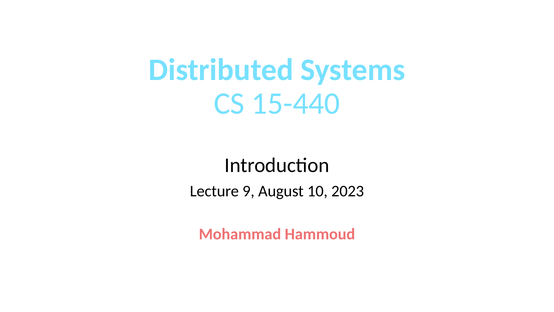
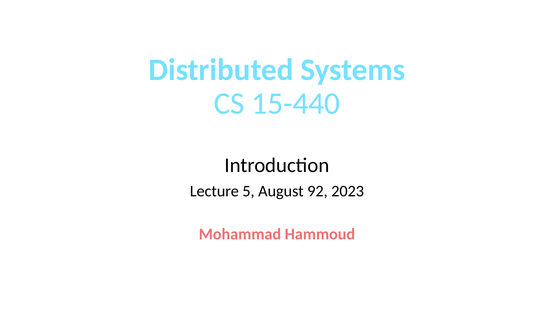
9: 9 -> 5
10: 10 -> 92
